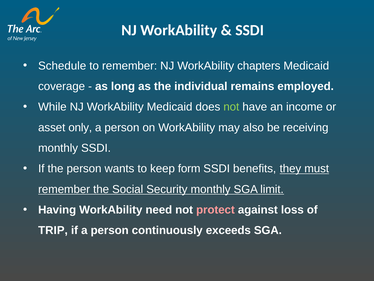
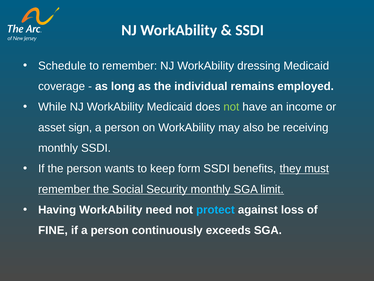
chapters: chapters -> dressing
only: only -> sign
protect colour: pink -> light blue
TRIP: TRIP -> FINE
